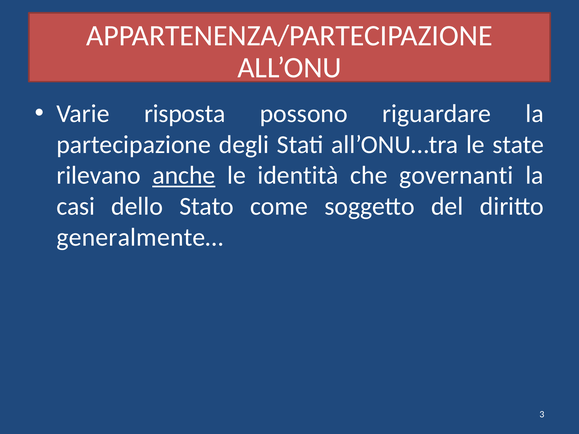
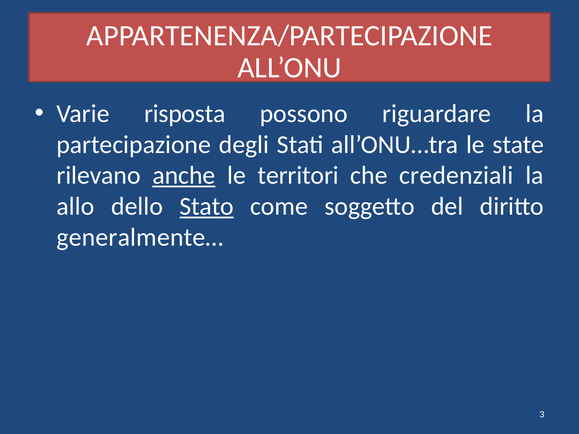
identità: identità -> territori
governanti: governanti -> credenziali
casi: casi -> allo
Stato underline: none -> present
